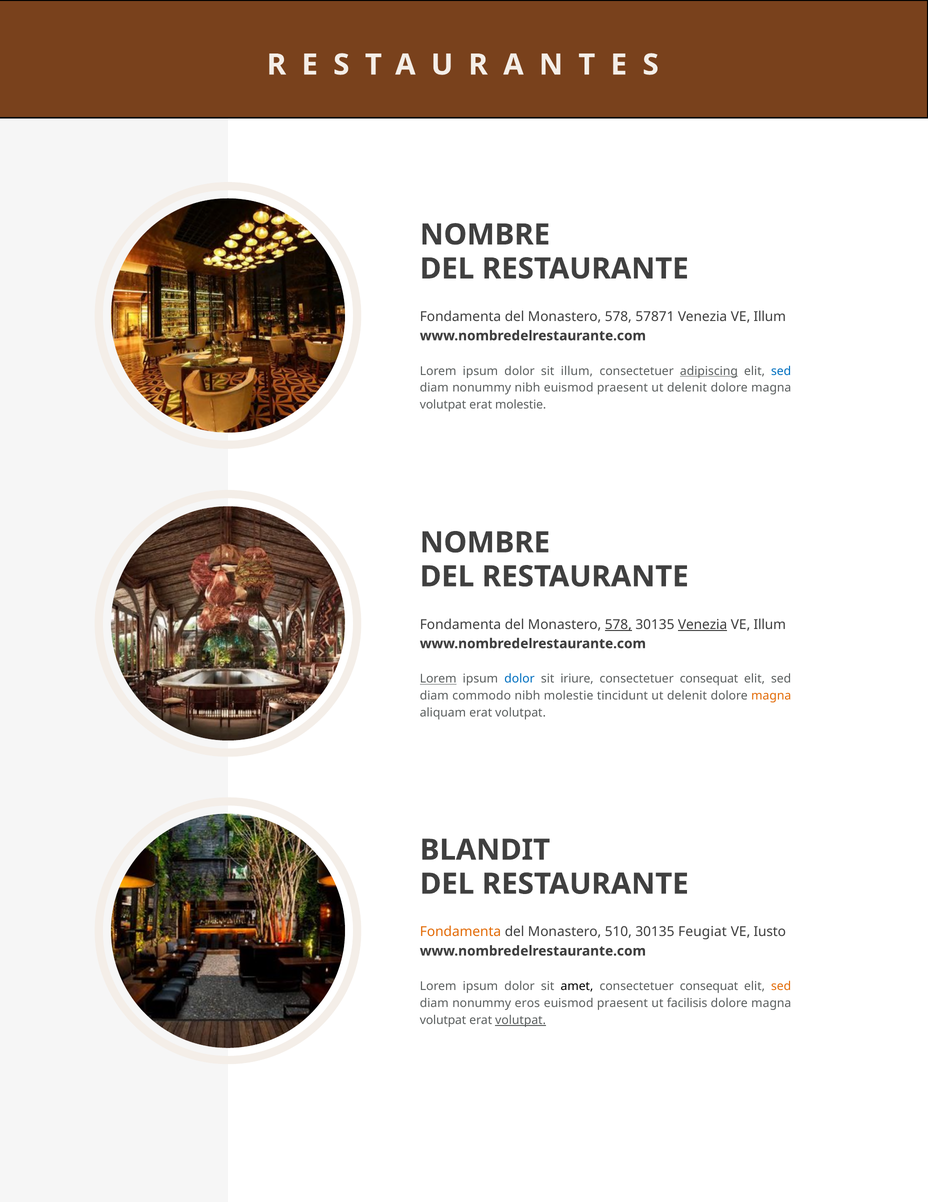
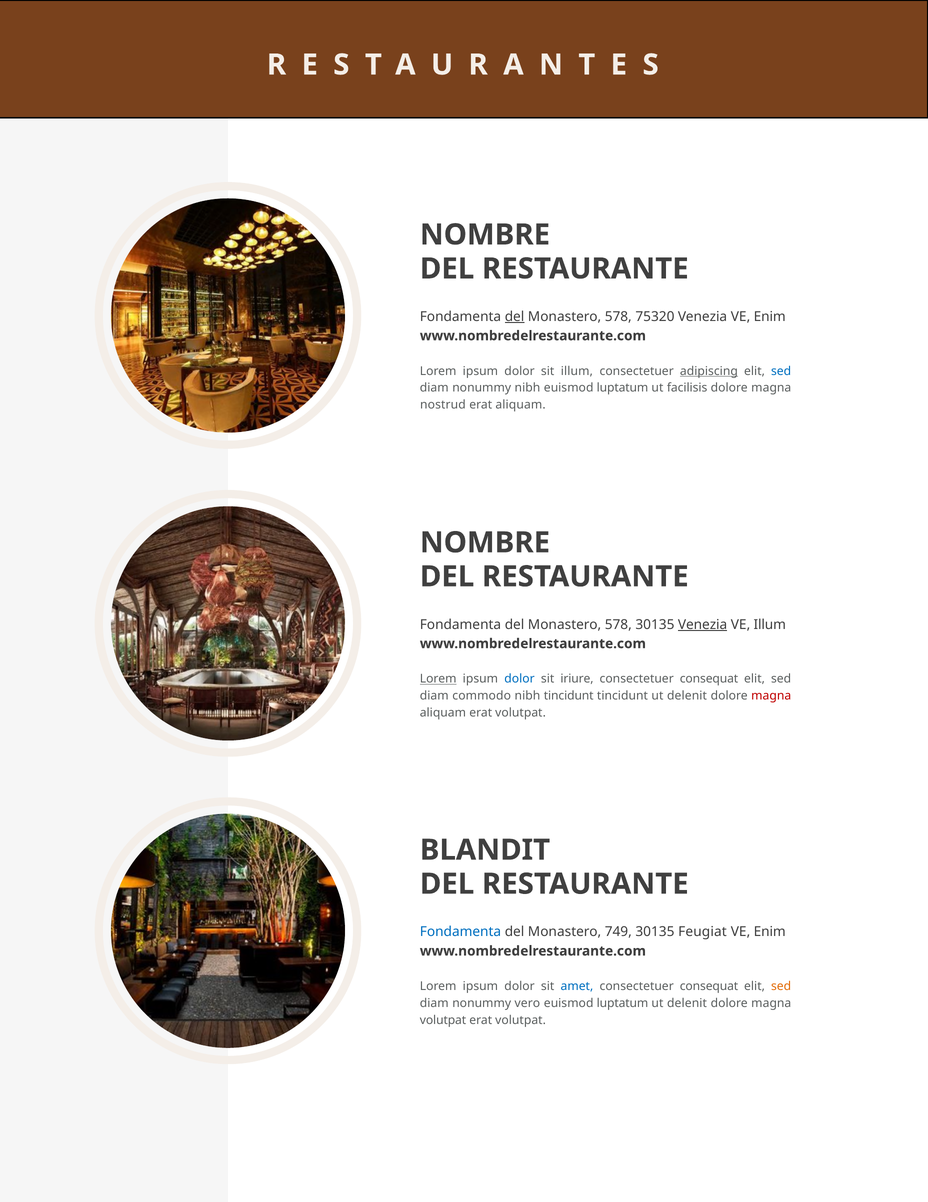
del at (515, 316) underline: none -> present
57871: 57871 -> 75320
Illum at (770, 316): Illum -> Enim
nibh euismod praesent: praesent -> luptatum
delenit at (687, 388): delenit -> facilisis
volutpat at (443, 405): volutpat -> nostrud
erat molestie: molestie -> aliquam
578 at (618, 624) underline: present -> none
nibh molestie: molestie -> tincidunt
magna at (771, 695) colour: orange -> red
Fondamenta at (460, 931) colour: orange -> blue
510: 510 -> 749
Iusto at (770, 931): Iusto -> Enim
amet colour: black -> blue
eros: eros -> vero
praesent at (622, 1002): praesent -> luptatum
facilisis at (687, 1002): facilisis -> delenit
volutpat at (521, 1019) underline: present -> none
